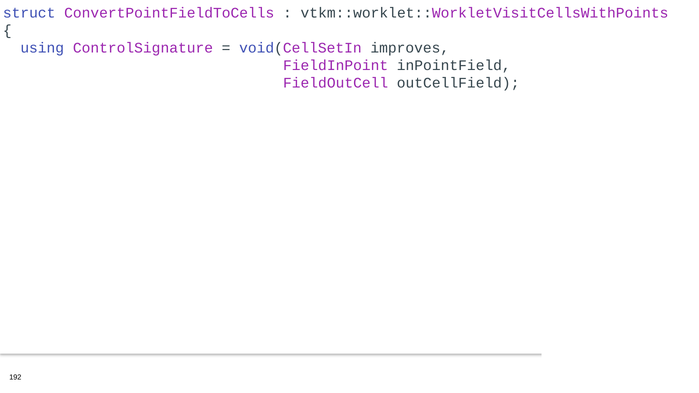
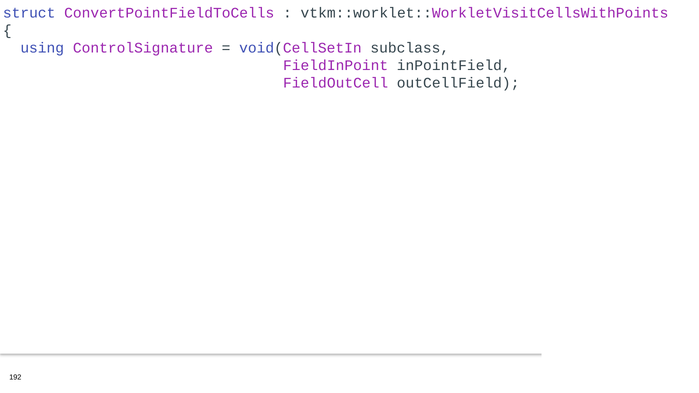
improves: improves -> subclass
